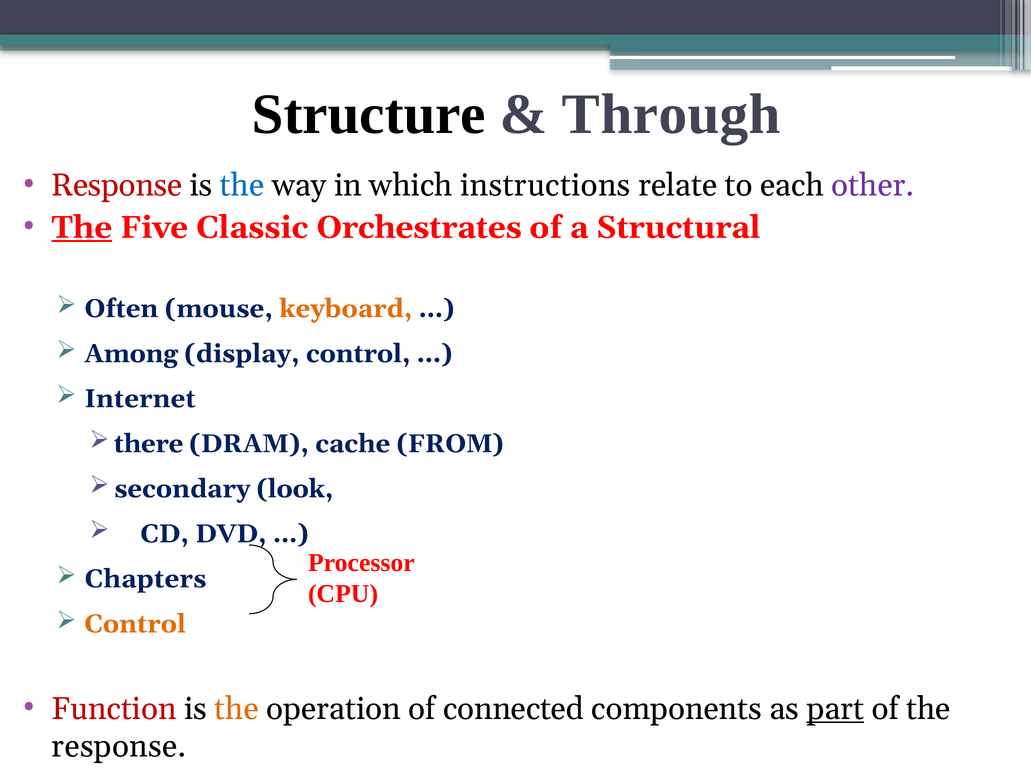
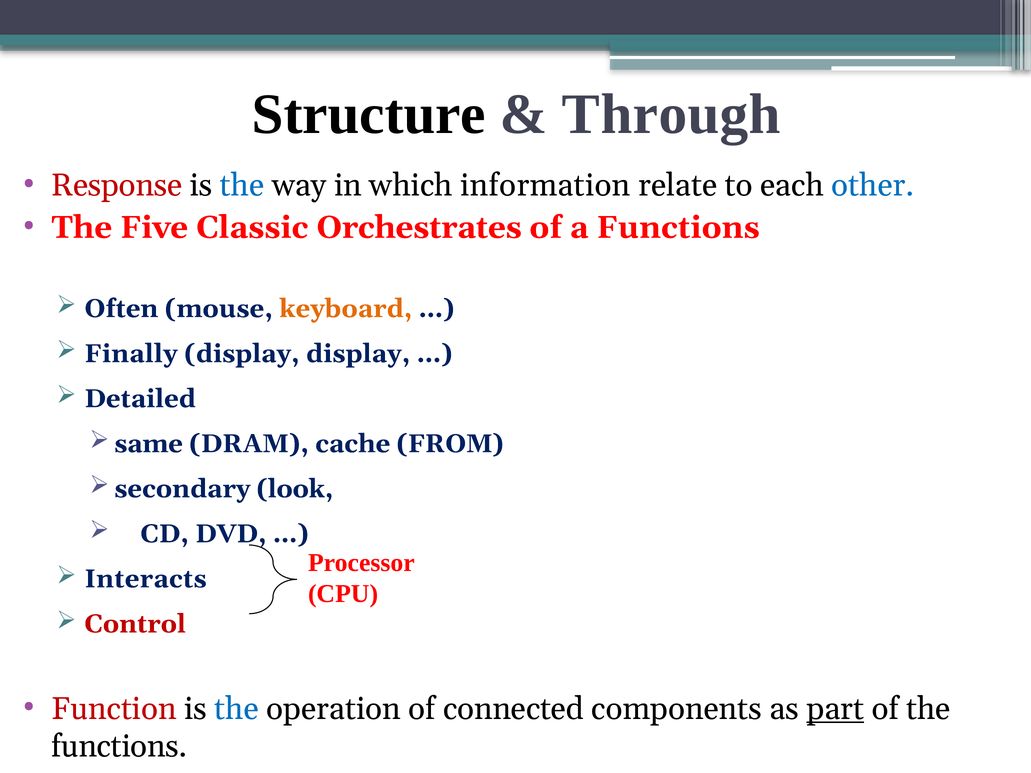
instructions: instructions -> information
other colour: purple -> blue
The at (82, 228) underline: present -> none
a Structural: Structural -> Functions
Among: Among -> Finally
display control: control -> display
Internet: Internet -> Detailed
there: there -> same
Chapters: Chapters -> Interacts
Control at (135, 624) colour: orange -> red
the at (237, 709) colour: orange -> blue
response at (119, 747): response -> functions
